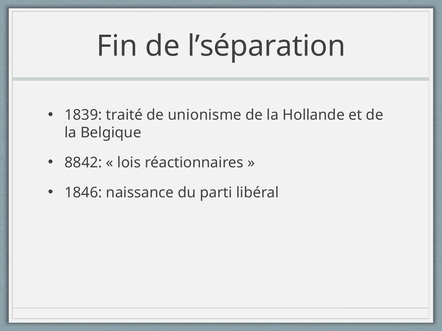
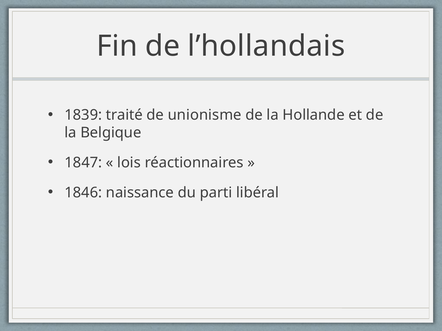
l’séparation: l’séparation -> l’hollandais
8842: 8842 -> 1847
